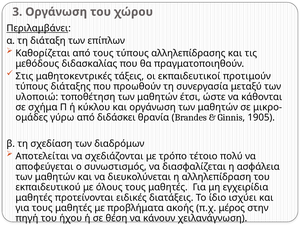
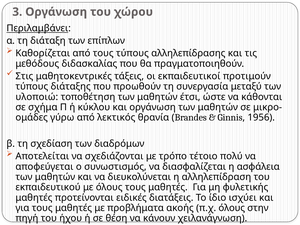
διδάσκει: διδάσκει -> λεκτικός
1905: 1905 -> 1956
εγχειρίδια: εγχειρίδια -> φυλετικής
π.χ μέρος: μέρος -> όλους
